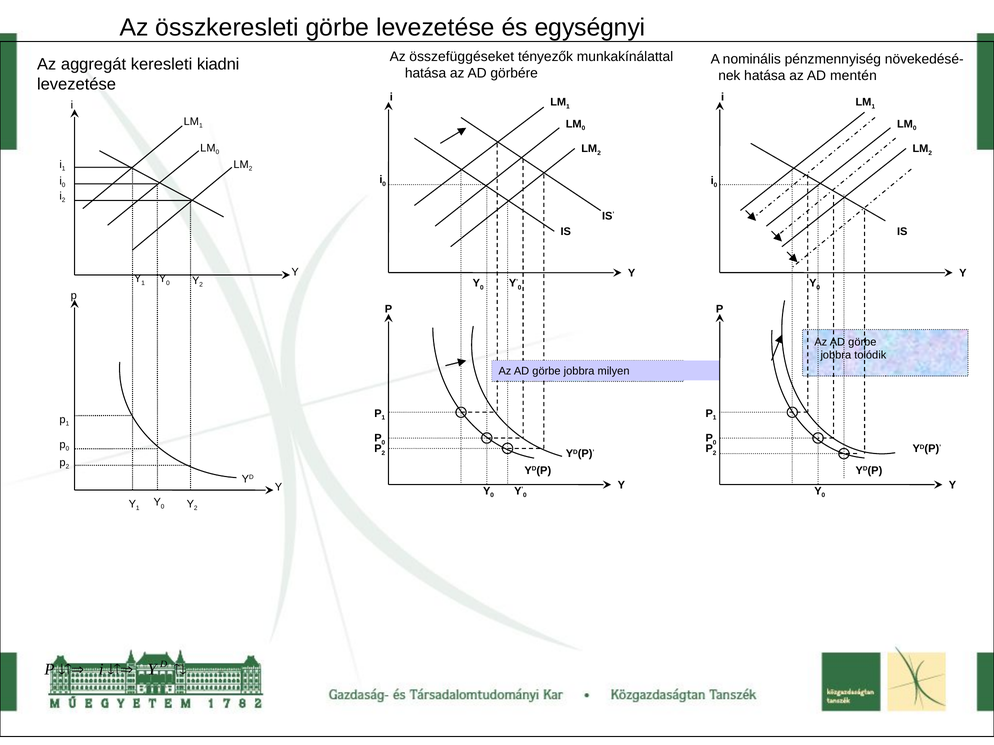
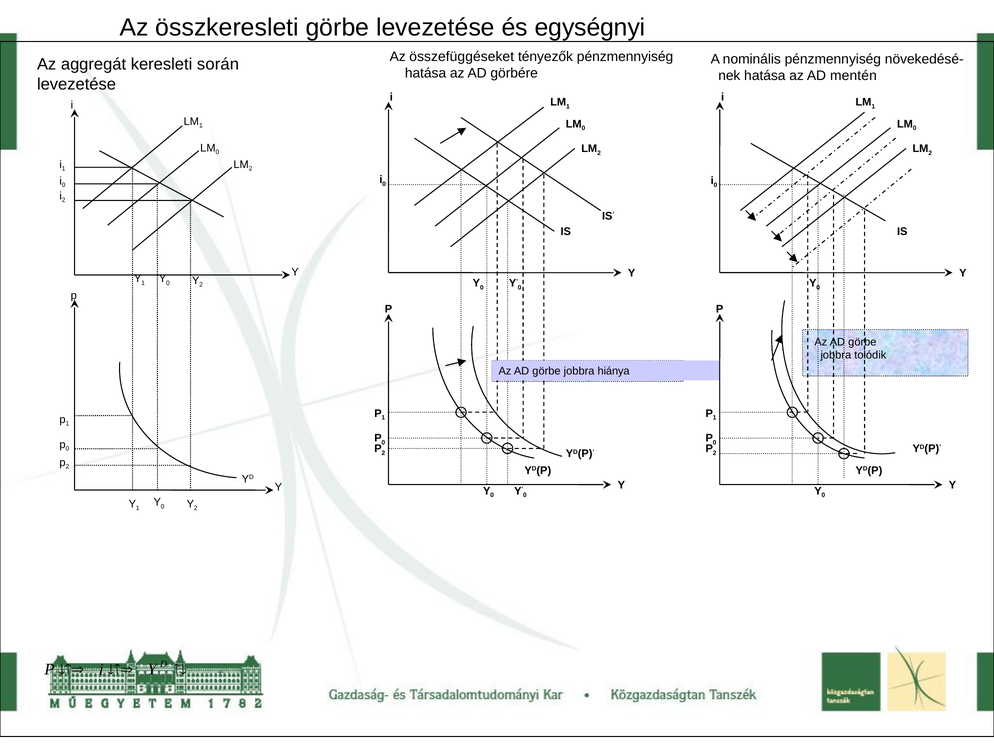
tényezők munkakínálattal: munkakínálattal -> pénzmennyiség
kiadni: kiadni -> során
milyen: milyen -> hiánya
